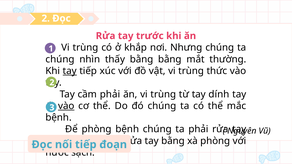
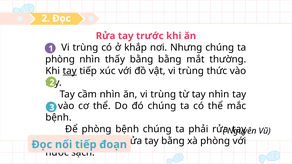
chúng at (60, 59): chúng -> phòng
cầm phải: phải -> nhìn
tay dính: dính -> nhìn
vào at (66, 106) underline: present -> none
